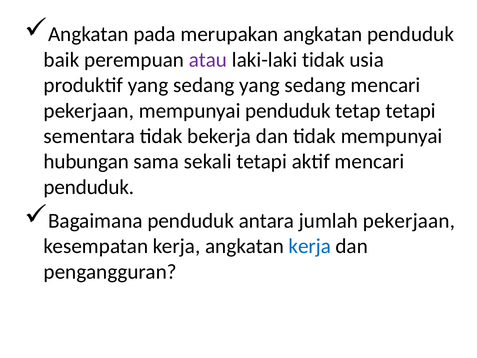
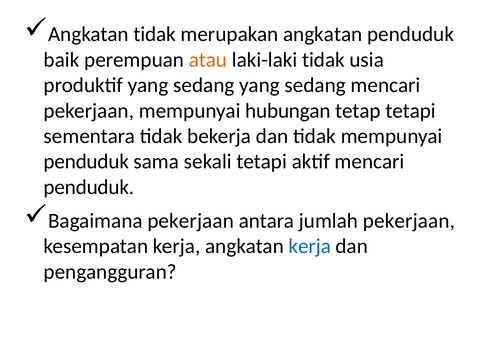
Angkatan pada: pada -> tidak
atau colour: purple -> orange
mempunyai penduduk: penduduk -> hubungan
hubungan at (86, 161): hubungan -> penduduk
Bagaimana penduduk: penduduk -> pekerjaan
